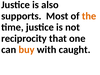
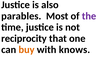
supports: supports -> parables
the colour: orange -> purple
caught: caught -> knows
